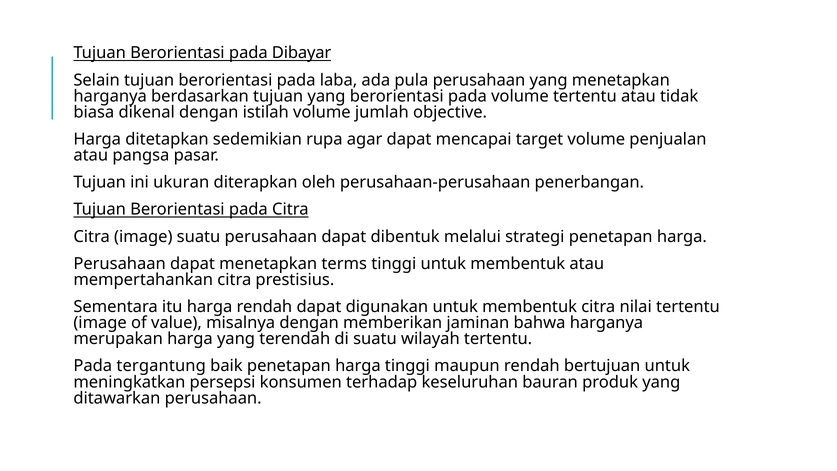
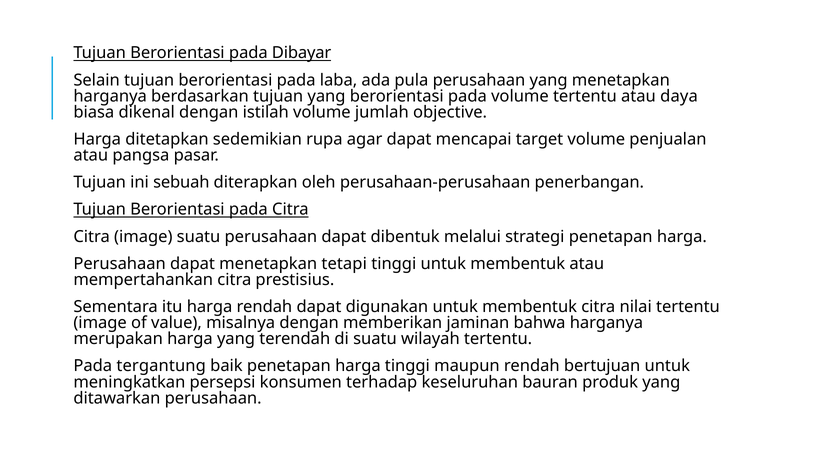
tidak: tidak -> daya
ukuran: ukuran -> sebuah
terms: terms -> tetapi
